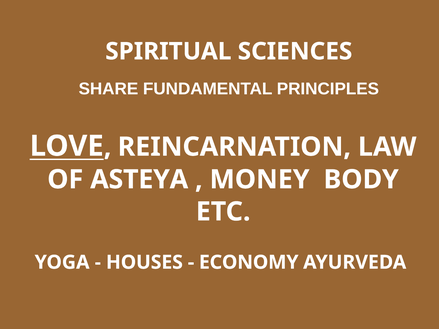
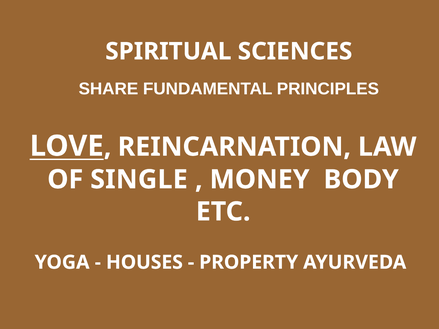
ASTEYA: ASTEYA -> SINGLE
ECONOMY: ECONOMY -> PROPERTY
